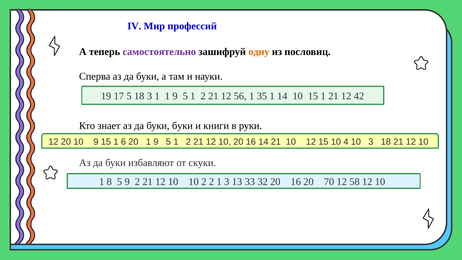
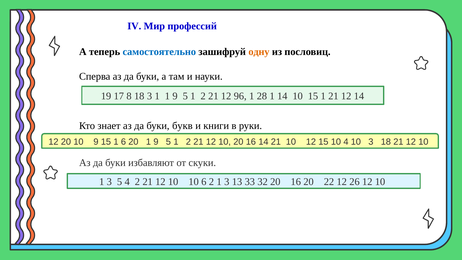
самостоятельно colour: purple -> blue
17 5: 5 -> 8
56: 56 -> 96
35: 35 -> 28
12 42: 42 -> 14
буки буки: буки -> букв
8 at (109, 182): 8 -> 3
5 9: 9 -> 4
10 2: 2 -> 6
70: 70 -> 22
58: 58 -> 26
